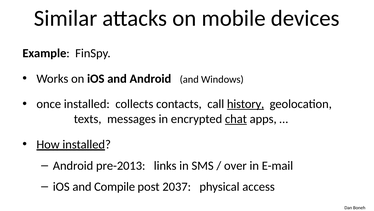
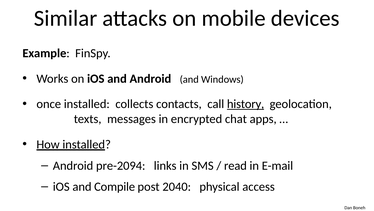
chat underline: present -> none
pre-2013: pre-2013 -> pre-2094
over: over -> read
2037: 2037 -> 2040
